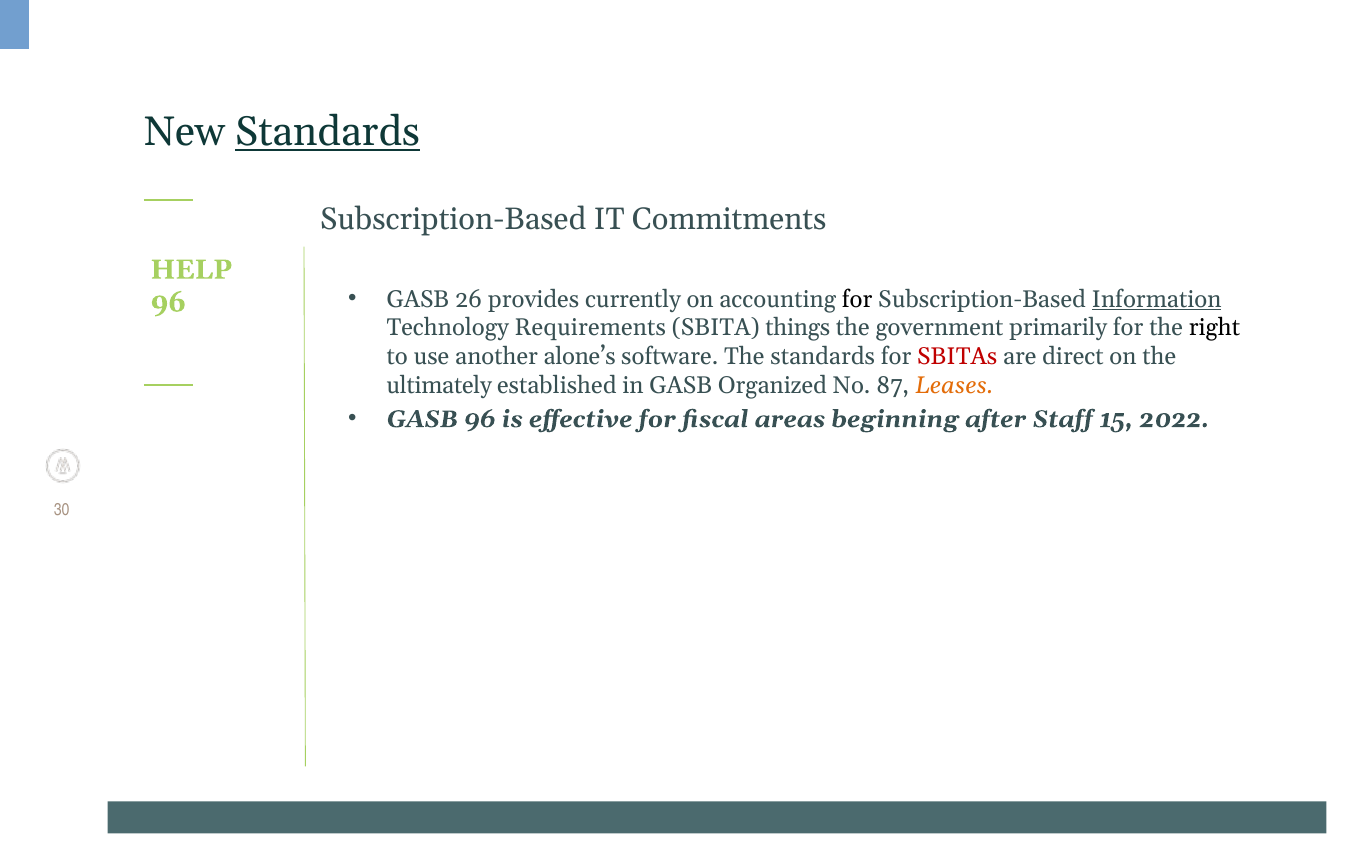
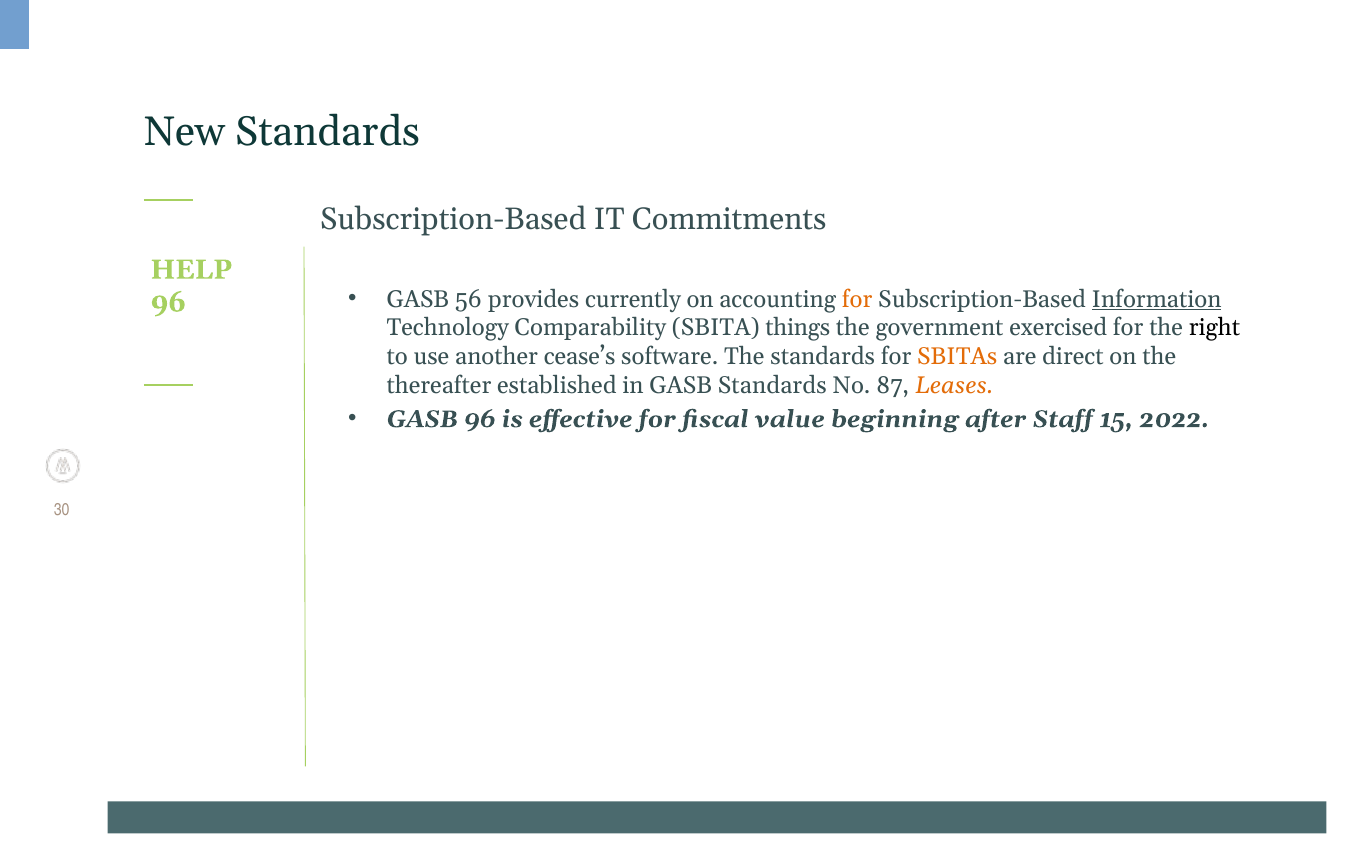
Standards at (328, 132) underline: present -> none
26: 26 -> 56
for at (857, 299) colour: black -> orange
Requirements: Requirements -> Comparability
primarily: primarily -> exercised
alone’s: alone’s -> cease’s
SBITAs colour: red -> orange
ultimately: ultimately -> thereafter
GASB Organized: Organized -> Standards
areas: areas -> value
